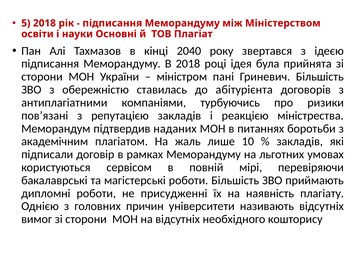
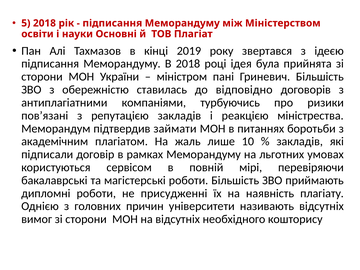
2040: 2040 -> 2019
абітурієнта: абітурієнта -> відповідно
наданих: наданих -> займати
